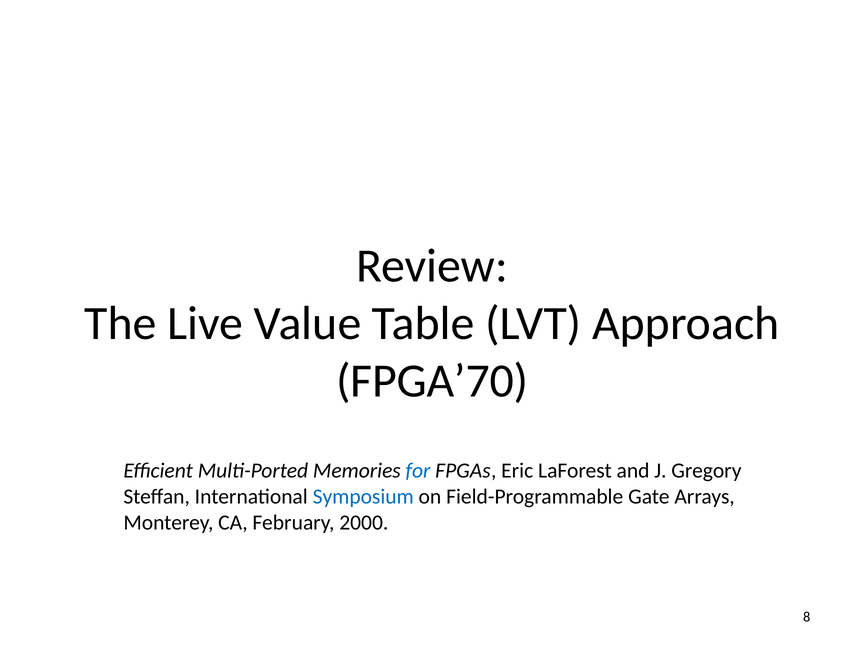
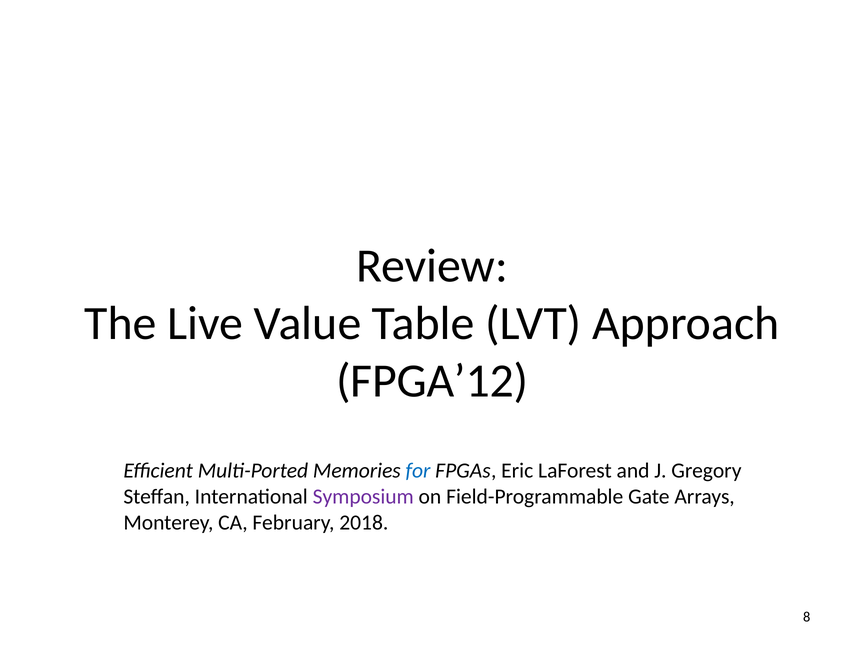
FPGA’70: FPGA’70 -> FPGA’12
Symposium colour: blue -> purple
2000: 2000 -> 2018
